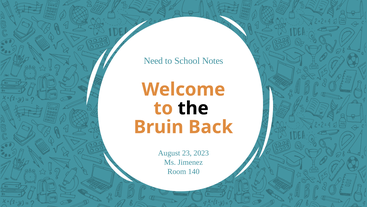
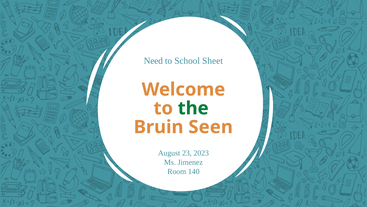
Notes: Notes -> Sheet
the colour: black -> green
Back: Back -> Seen
